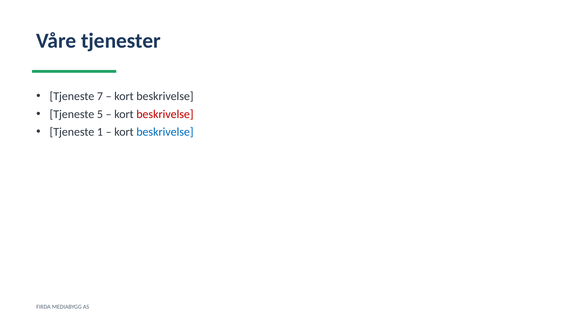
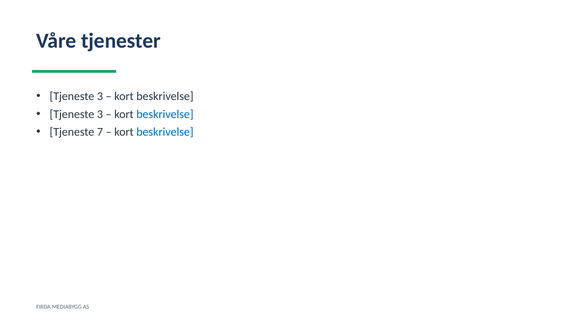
7 at (100, 97): 7 -> 3
5 at (100, 114): 5 -> 3
beskrivelse at (165, 114) colour: red -> blue
1: 1 -> 7
